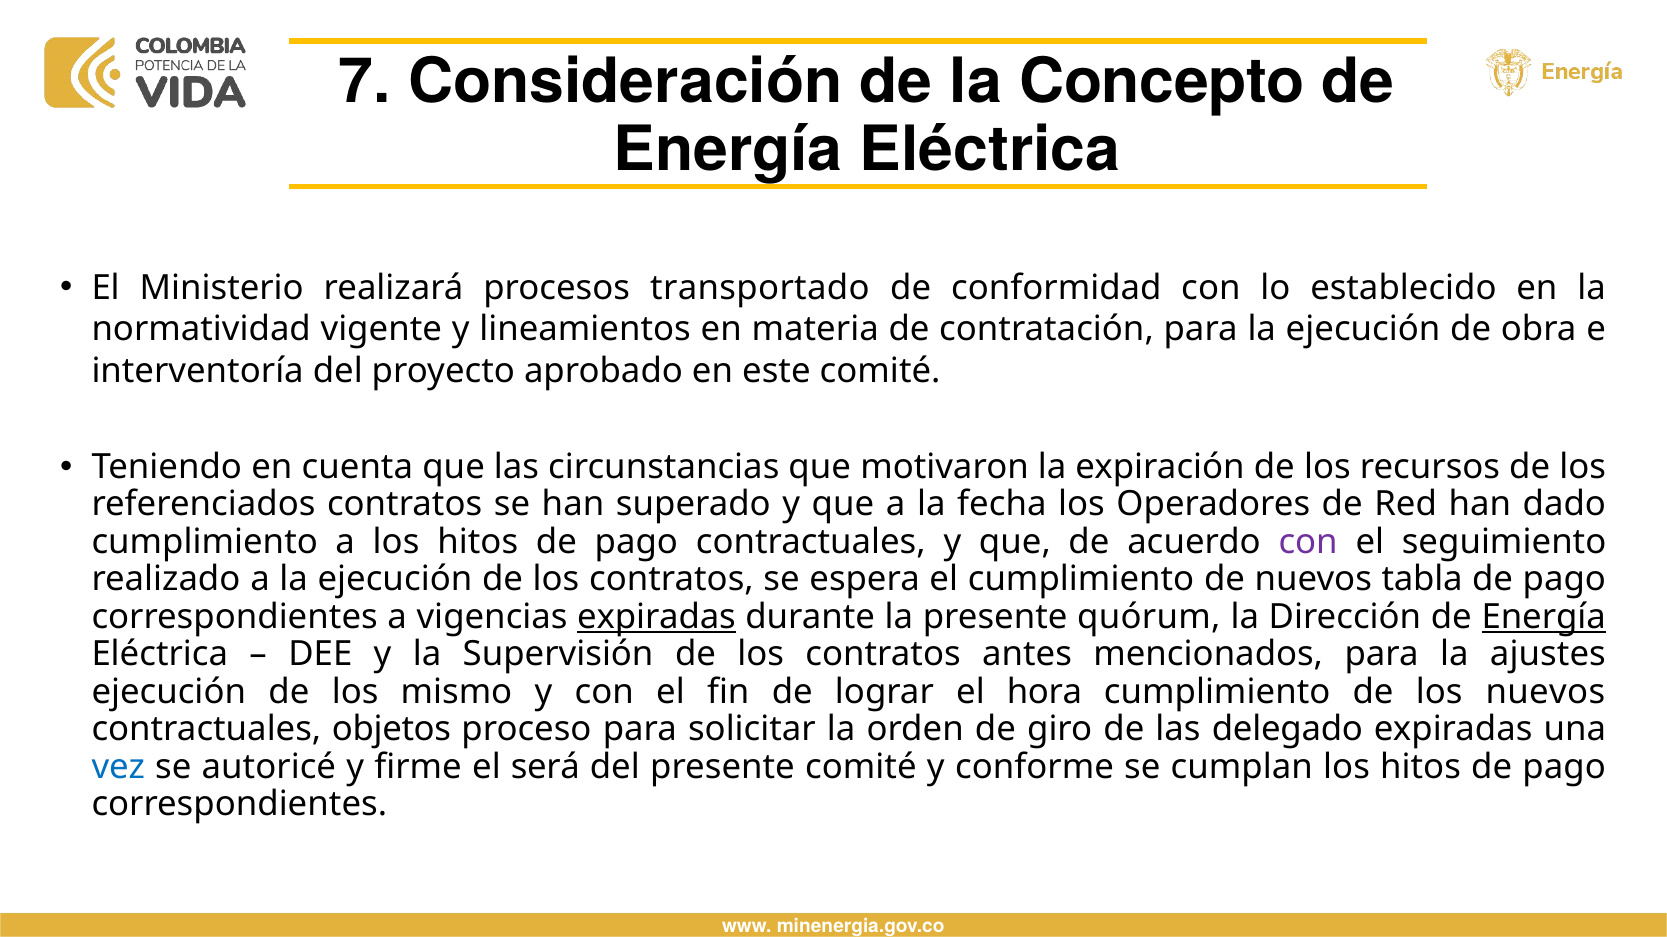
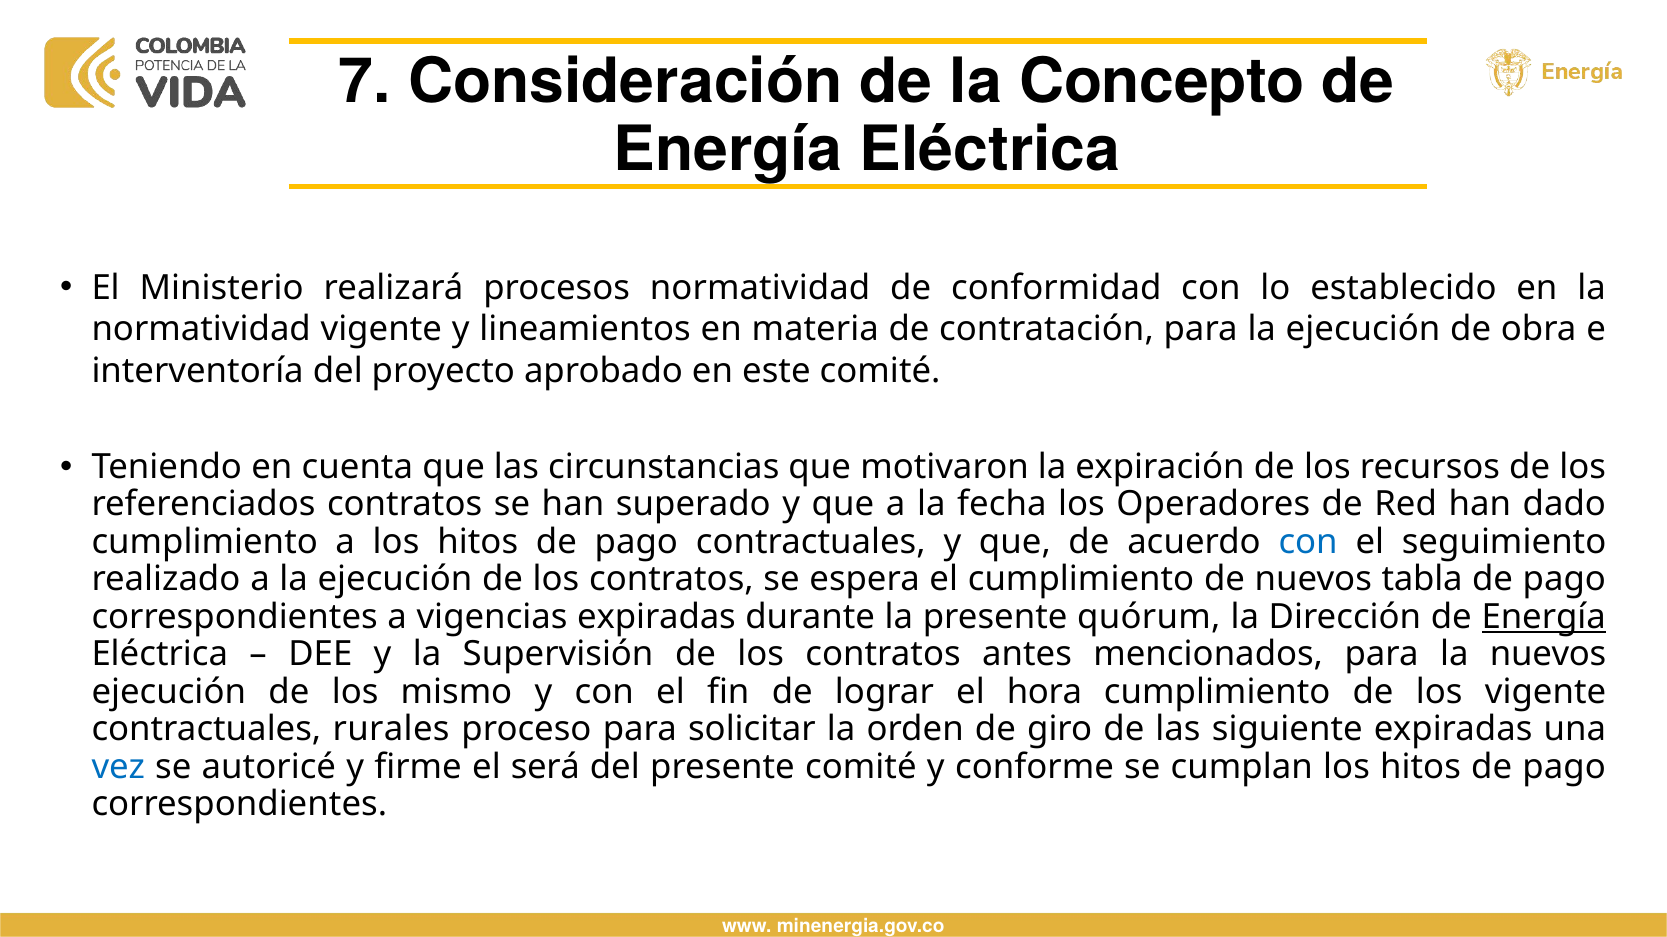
procesos transportado: transportado -> normatividad
con at (1308, 542) colour: purple -> blue
expiradas at (657, 617) underline: present -> none
la ajustes: ajustes -> nuevos
los nuevos: nuevos -> vigente
objetos: objetos -> rurales
delegado: delegado -> siguiente
